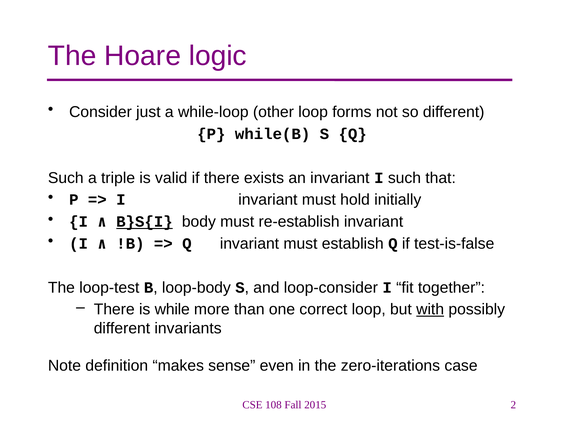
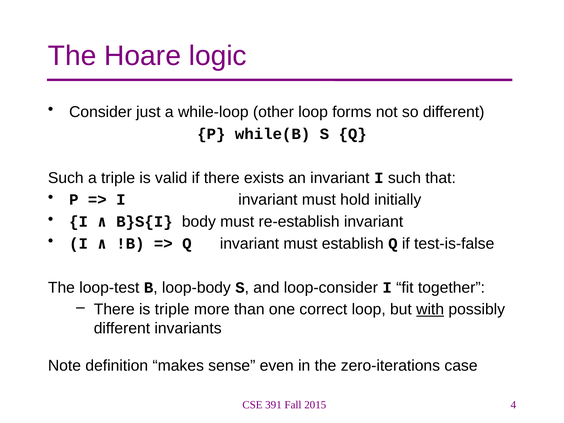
B}S{I underline: present -> none
is while: while -> triple
108: 108 -> 391
2: 2 -> 4
